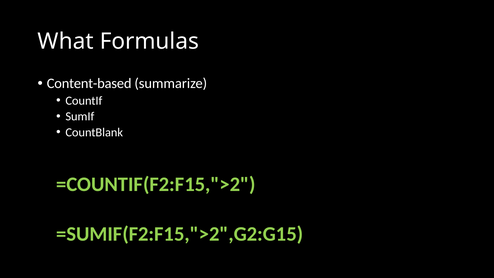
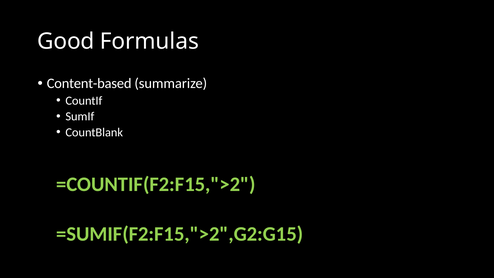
What: What -> Good
